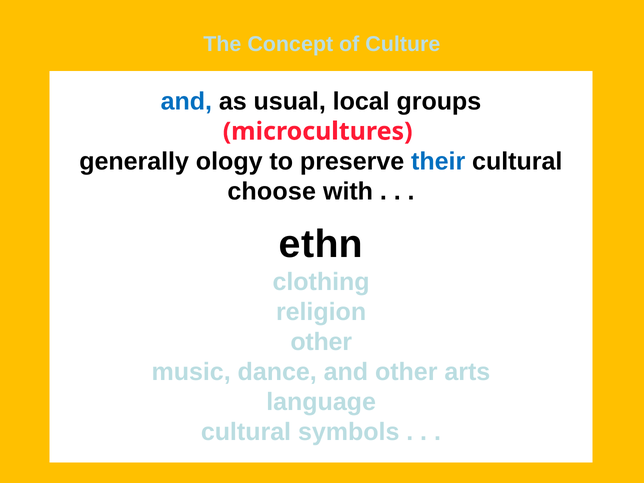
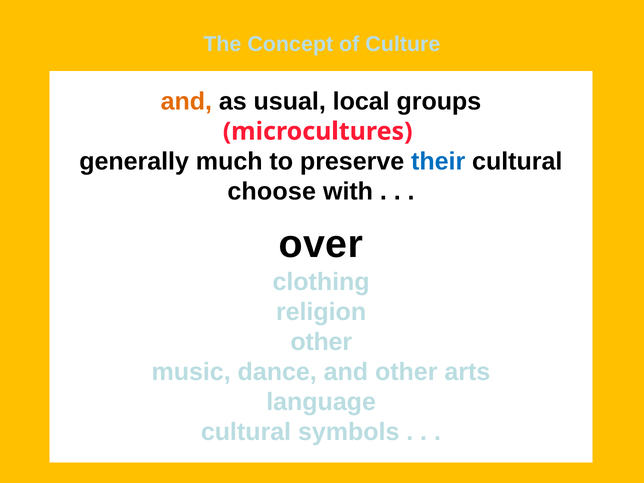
and at (186, 101) colour: blue -> orange
ology: ology -> much
ethn: ethn -> over
